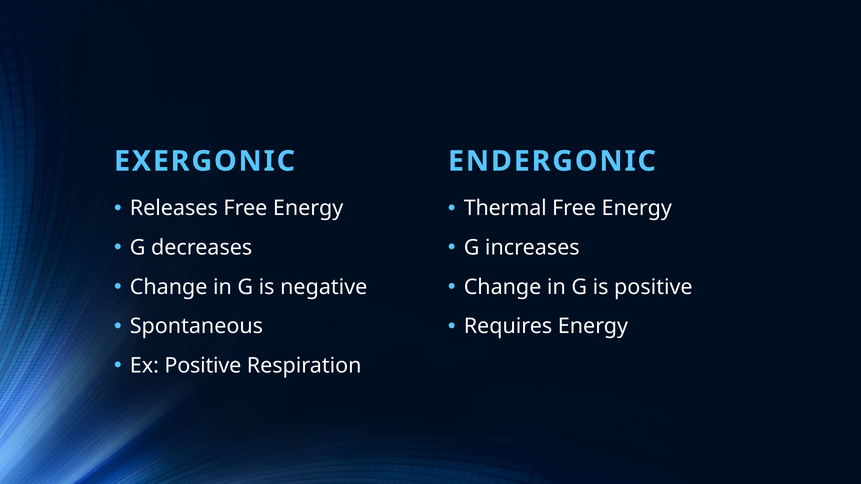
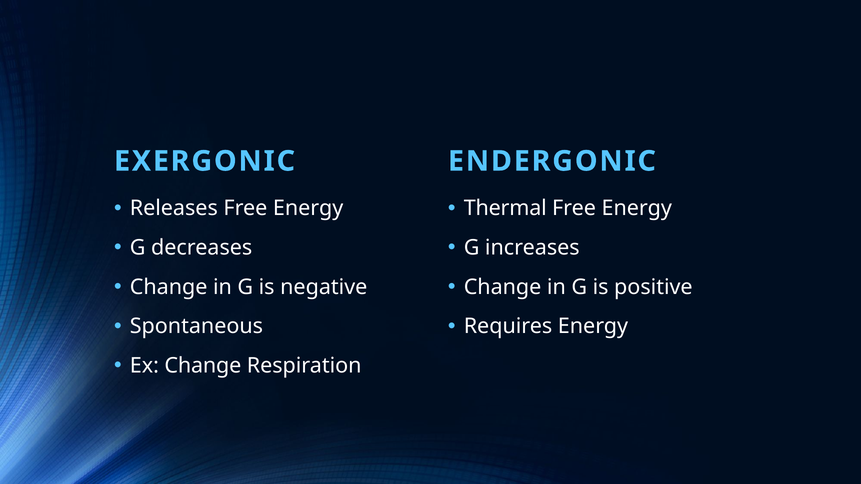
Ex Positive: Positive -> Change
